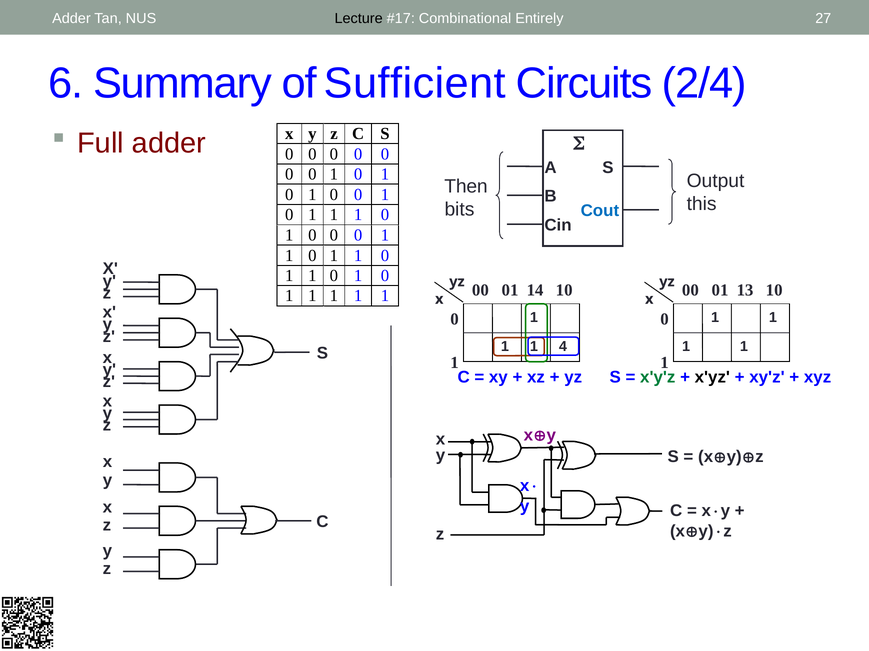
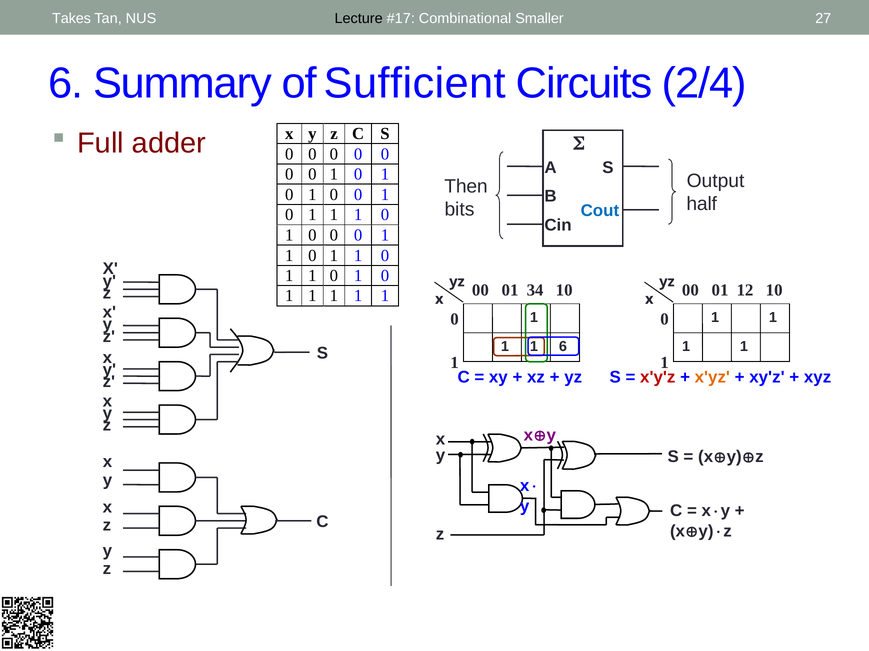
Adder at (71, 18): Adder -> Takes
Entirely: Entirely -> Smaller
this: this -> half
14: 14 -> 34
13: 13 -> 12
1 4: 4 -> 6
x'y'z colour: green -> red
x'yz colour: black -> orange
